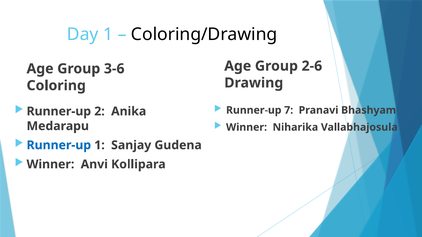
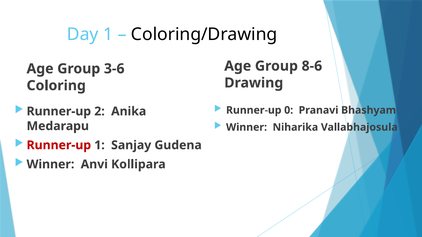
2-6: 2-6 -> 8-6
7: 7 -> 0
Runner-up at (59, 145) colour: blue -> red
